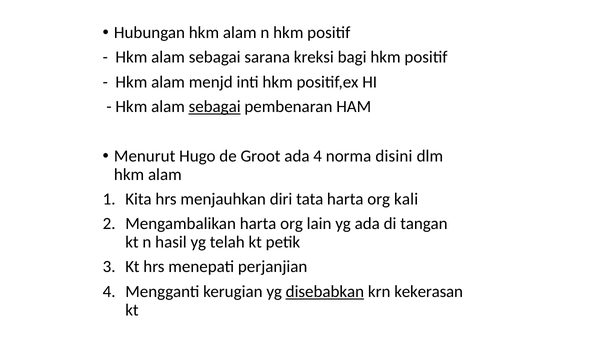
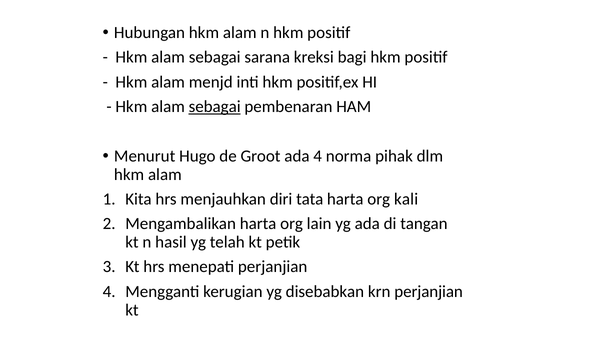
disini: disini -> pihak
disebabkan underline: present -> none
krn kekerasan: kekerasan -> perjanjian
